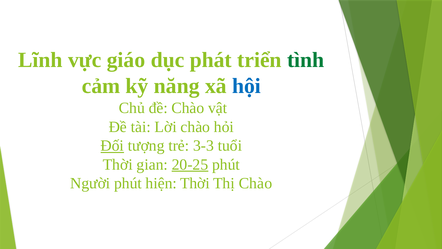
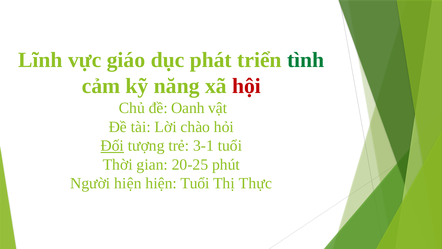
hội colour: blue -> red
đề Chào: Chào -> Oanh
3-3: 3-3 -> 3-1
20-25 underline: present -> none
Người phút: phút -> hiện
hiện Thời: Thời -> Tuổi
Thị Chào: Chào -> Thực
